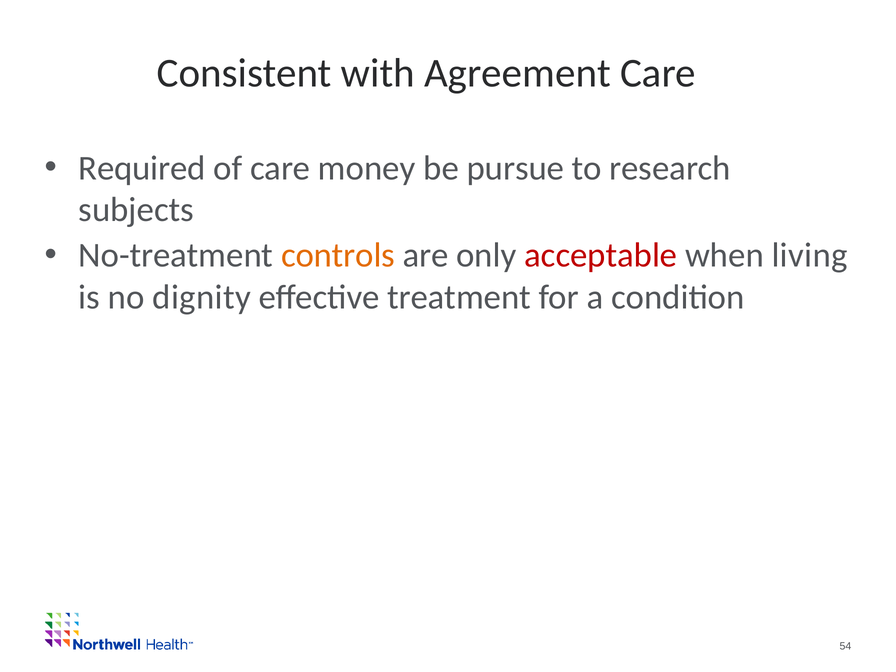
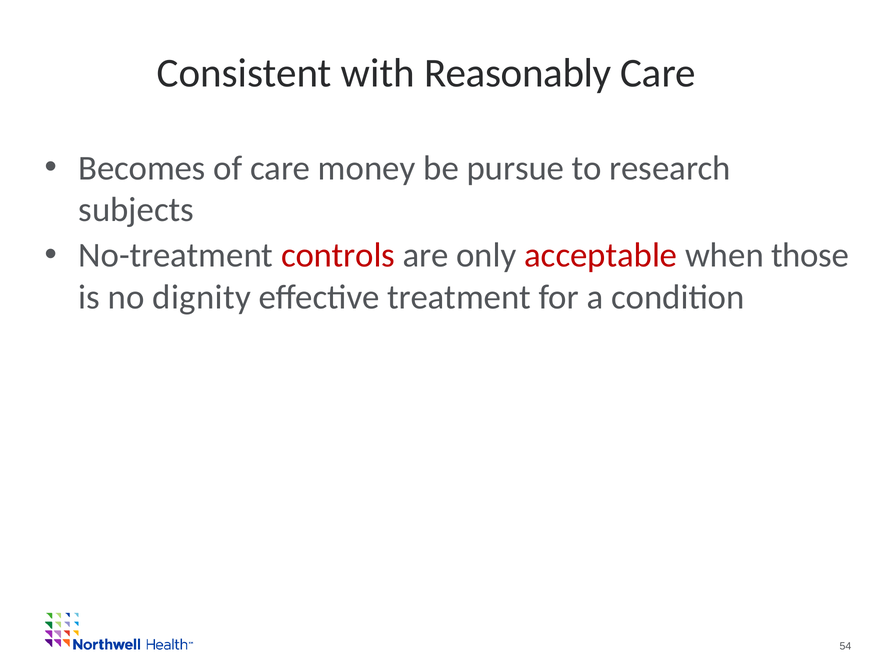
Agreement: Agreement -> Reasonably
Required: Required -> Becomes
controls colour: orange -> red
living: living -> those
